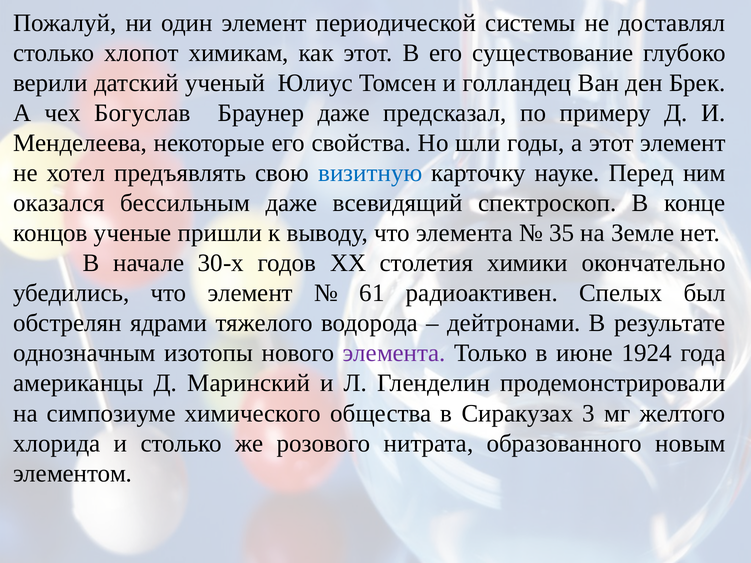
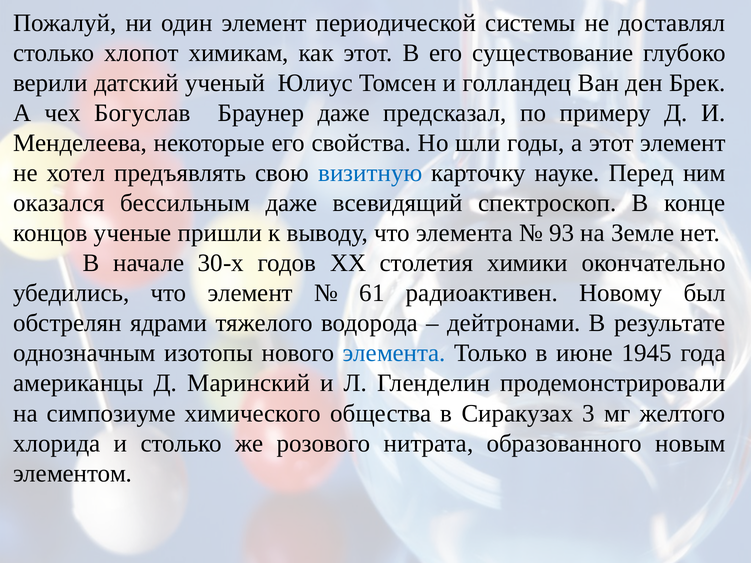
35: 35 -> 93
Спелых: Спелых -> Новому
элемента at (394, 353) colour: purple -> blue
1924: 1924 -> 1945
